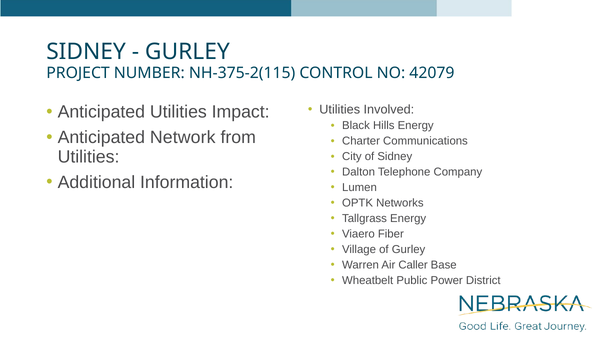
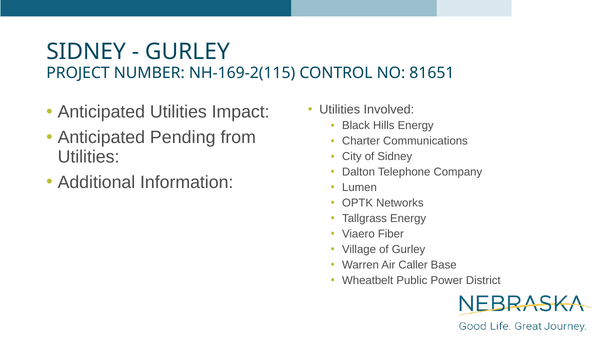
NH-375-2(115: NH-375-2(115 -> NH-169-2(115
42079: 42079 -> 81651
Network: Network -> Pending
